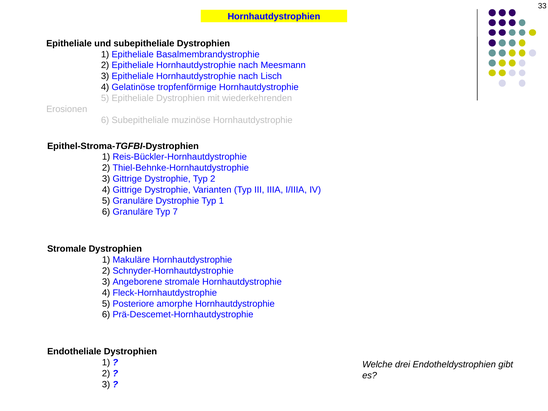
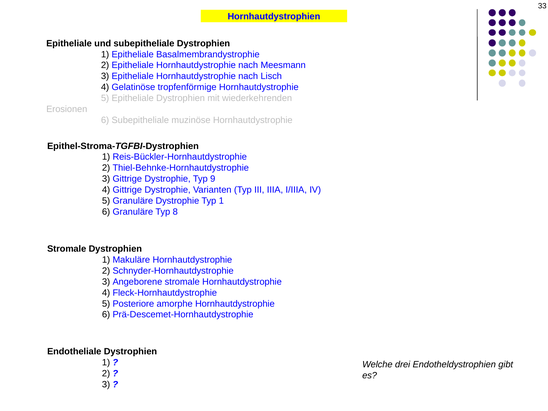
Typ 2: 2 -> 9
7: 7 -> 8
